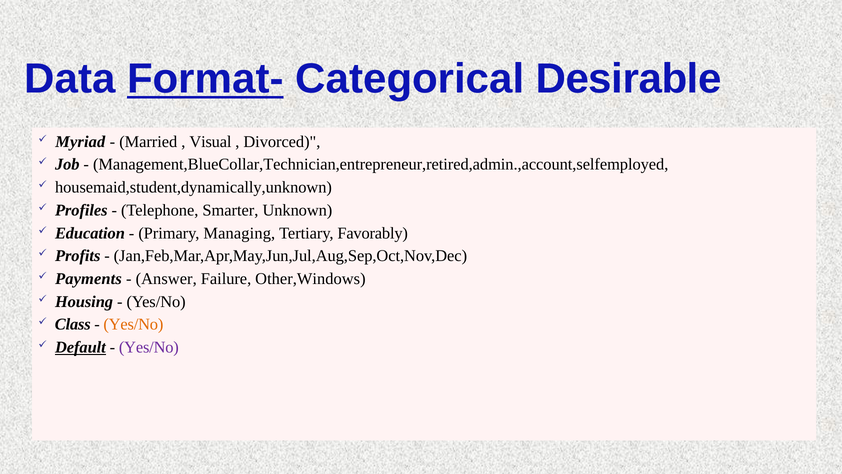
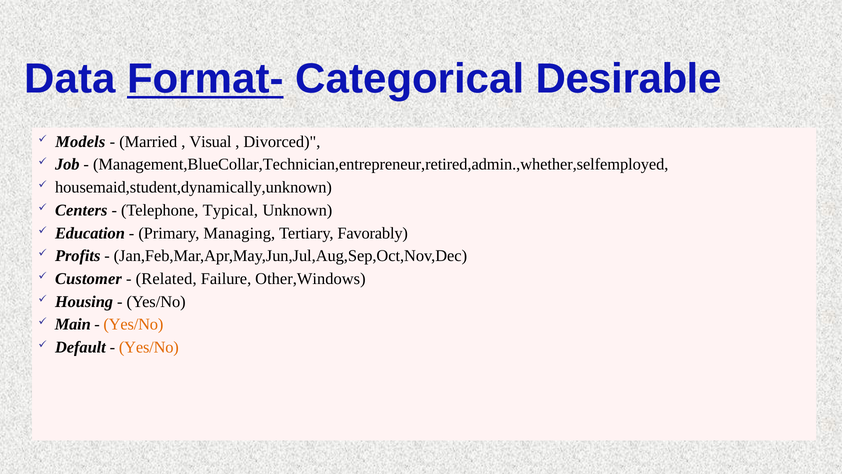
Myriad: Myriad -> Models
Management,BlueCollar,Technician,entrepreneur,retired,admin.,account,selfemployed: Management,BlueCollar,Technician,entrepreneur,retired,admin.,account,selfemployed -> Management,BlueCollar,Technician,entrepreneur,retired,admin.,whether,selfemployed
Profiles: Profiles -> Centers
Smarter: Smarter -> Typical
Payments: Payments -> Customer
Answer: Answer -> Related
Class: Class -> Main
Default underline: present -> none
Yes/No at (149, 347) colour: purple -> orange
